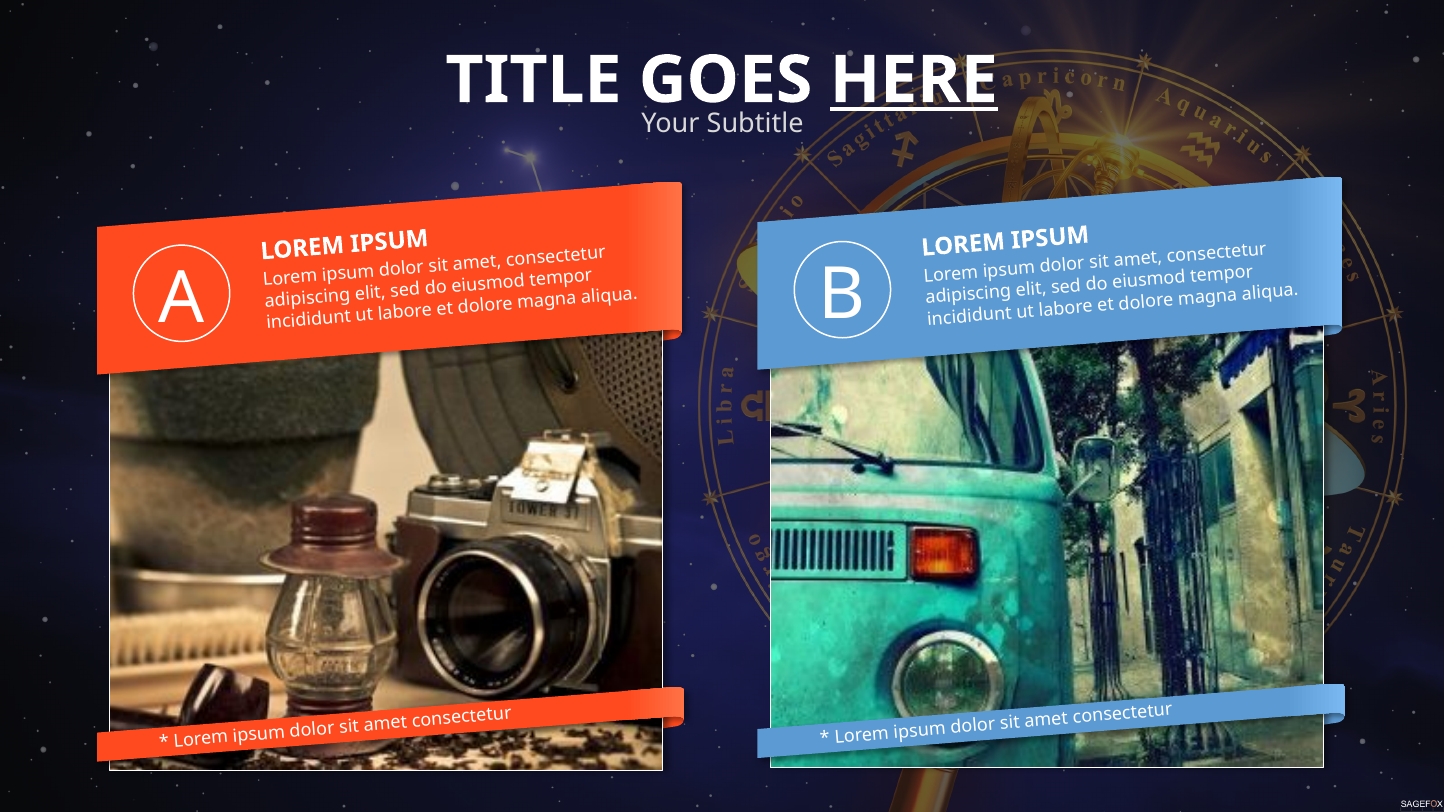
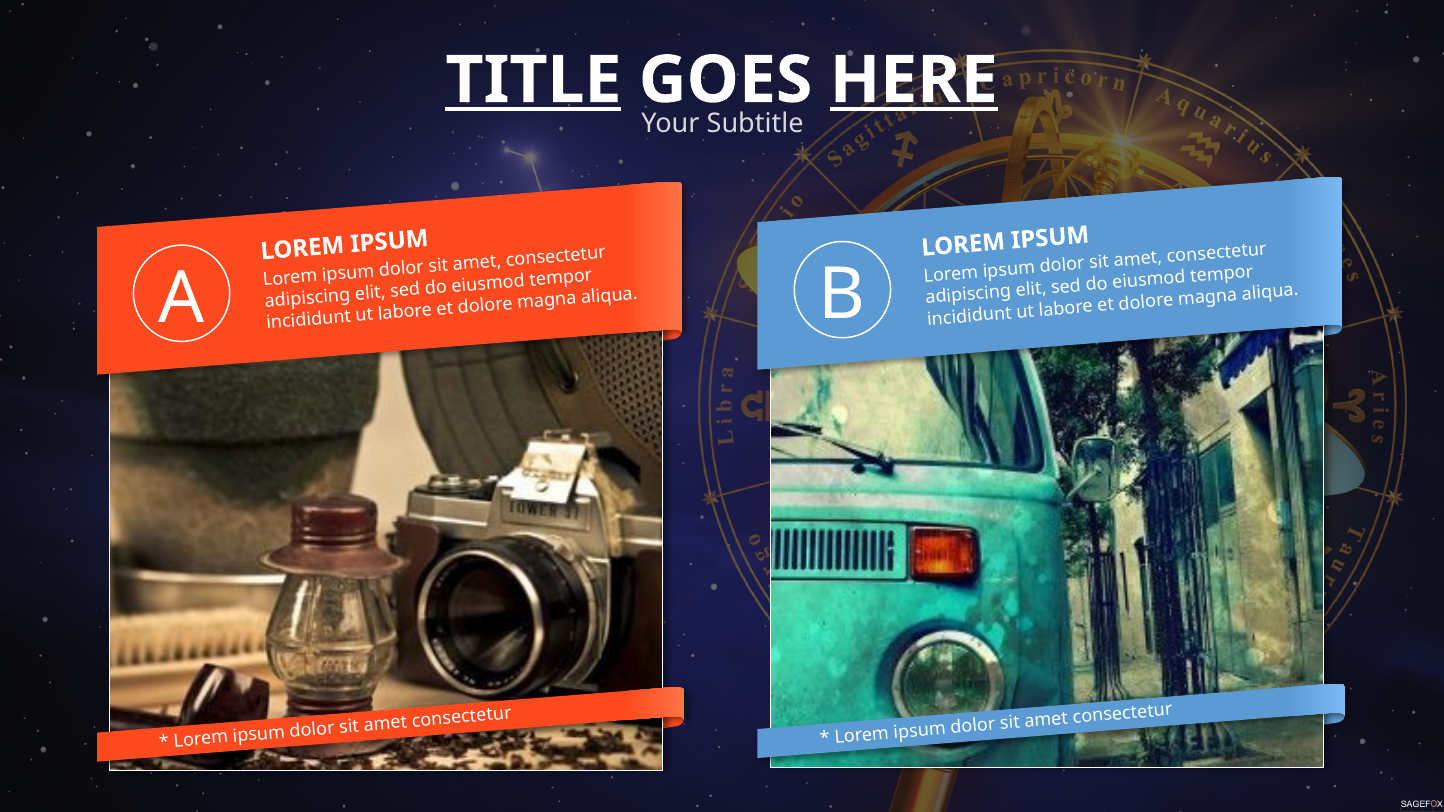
TITLE underline: none -> present
